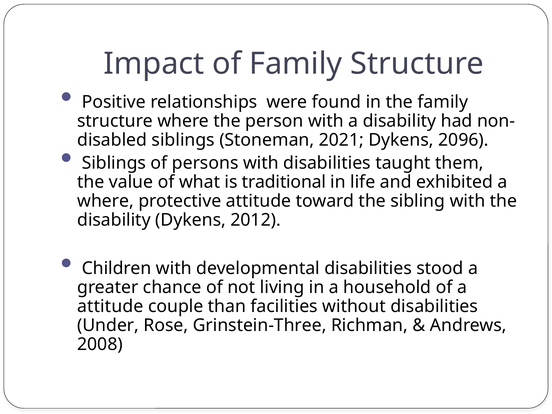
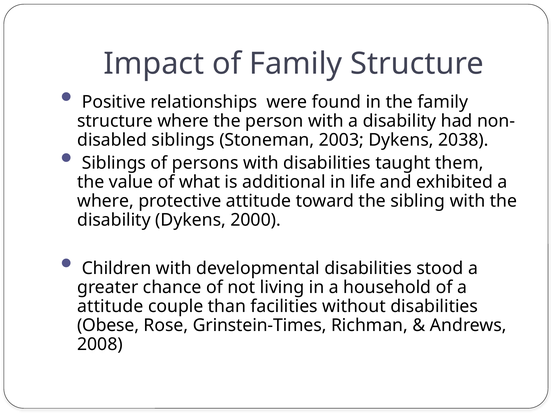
2021: 2021 -> 2003
2096: 2096 -> 2038
traditional: traditional -> additional
2012: 2012 -> 2000
Under: Under -> Obese
Grinstein-Three: Grinstein-Three -> Grinstein-Times
